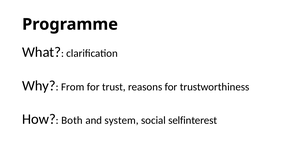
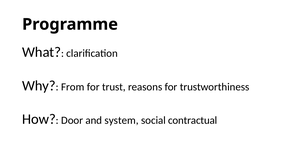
Both: Both -> Door
selfinterest: selfinterest -> contractual
